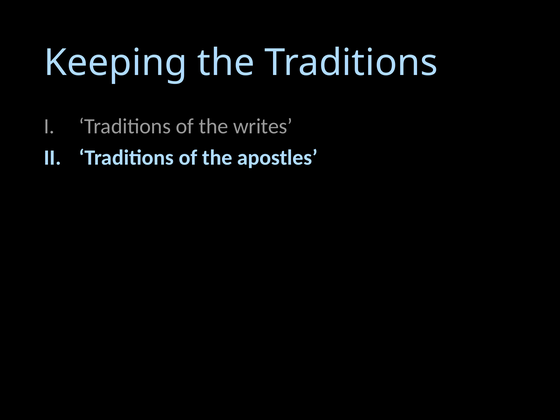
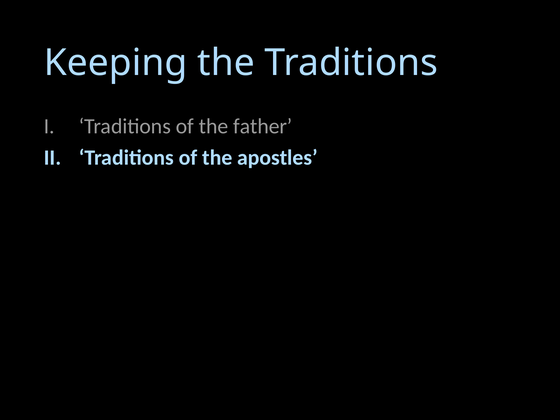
writes: writes -> father
